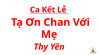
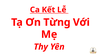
Chan: Chan -> Từng
